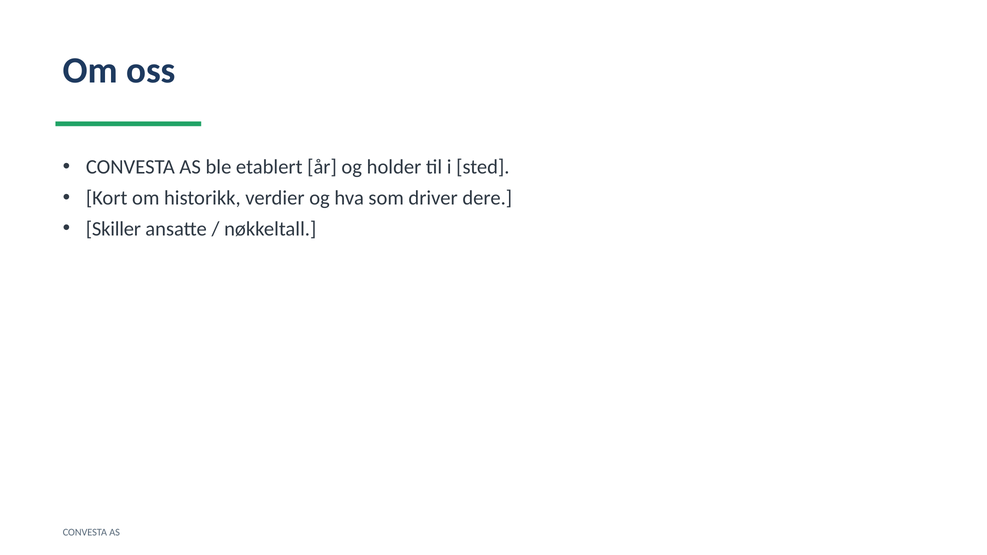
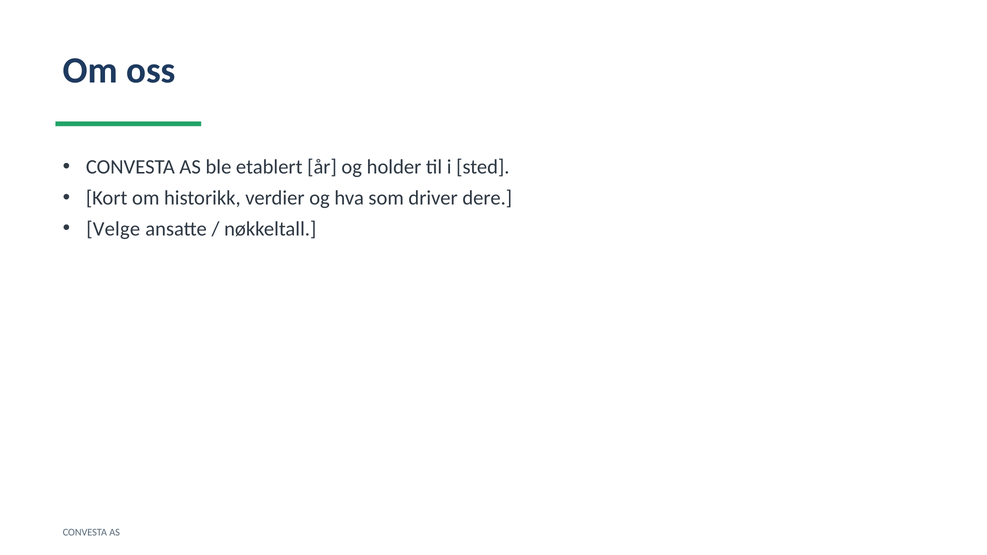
Skiller: Skiller -> Velge
